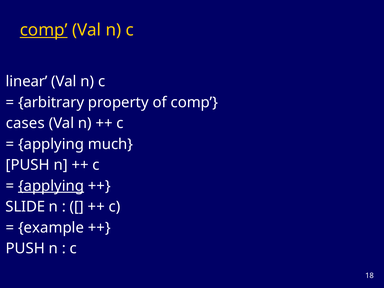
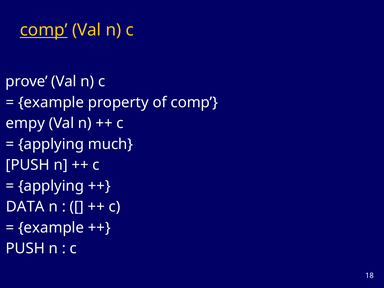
linear: linear -> prove
arbitrary at (51, 102): arbitrary -> example
cases: cases -> empy
applying at (51, 186) underline: present -> none
SLIDE: SLIDE -> DATA
